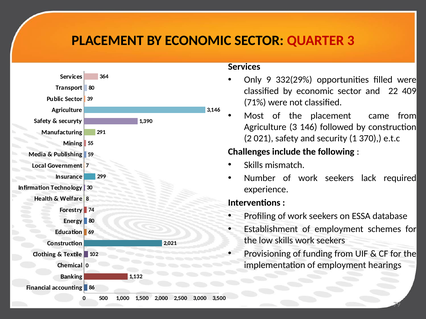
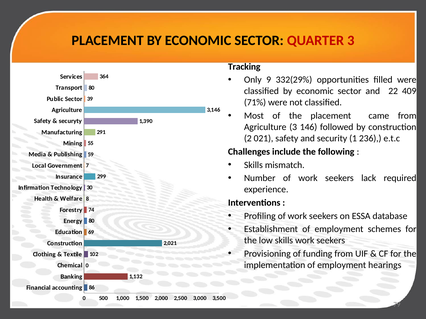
Services at (244, 67): Services -> Tracking
370: 370 -> 236
